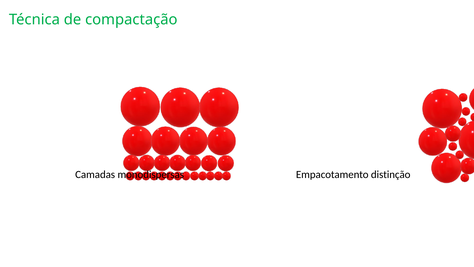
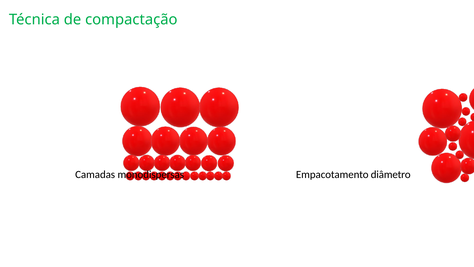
distinção: distinção -> diâmetro
